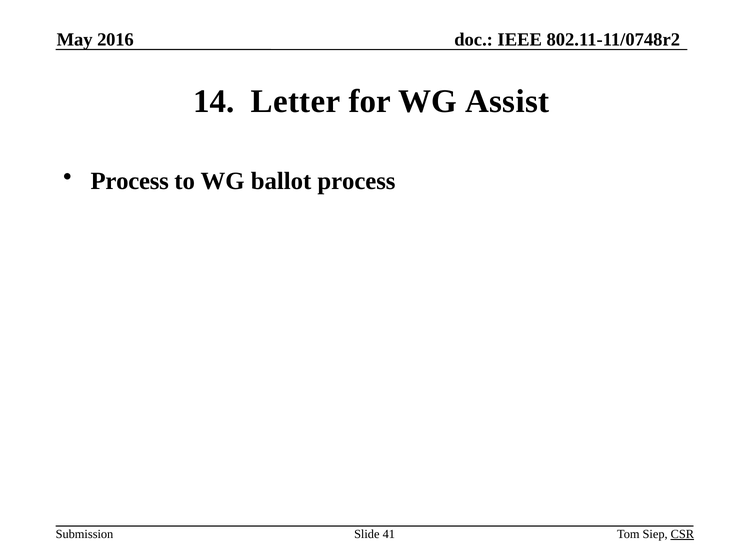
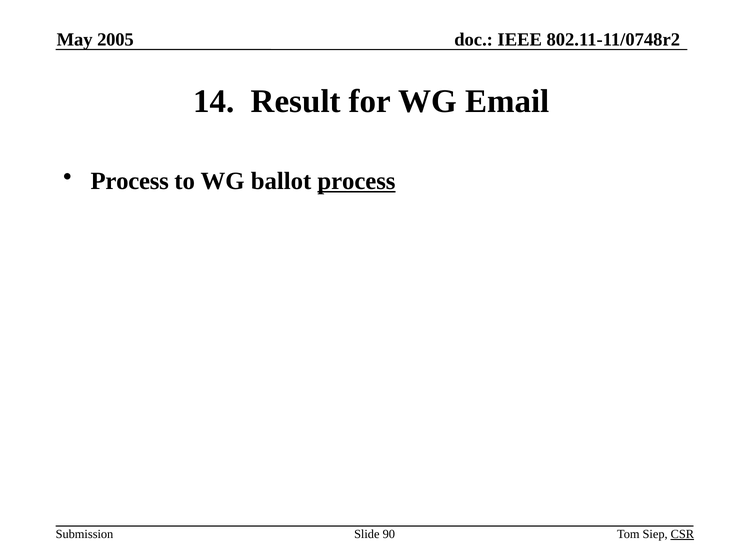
2016: 2016 -> 2005
Letter: Letter -> Result
Assist: Assist -> Email
process at (356, 181) underline: none -> present
41: 41 -> 90
